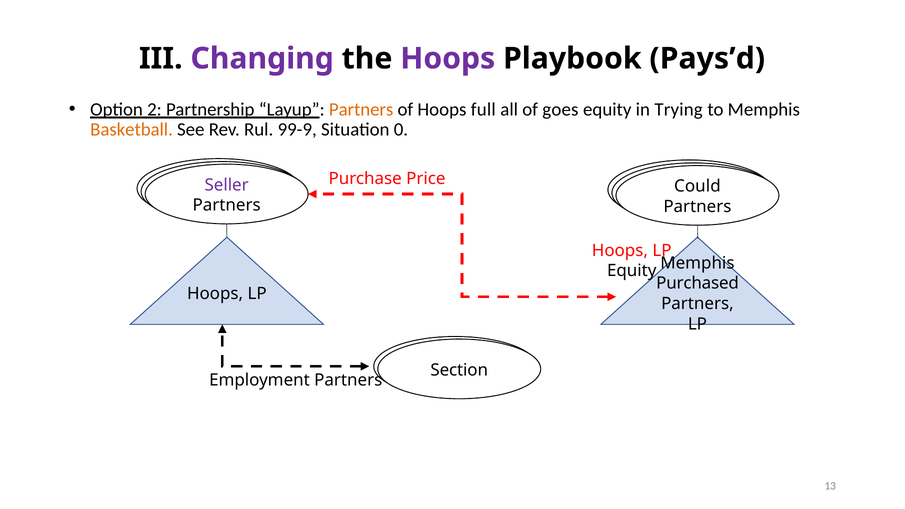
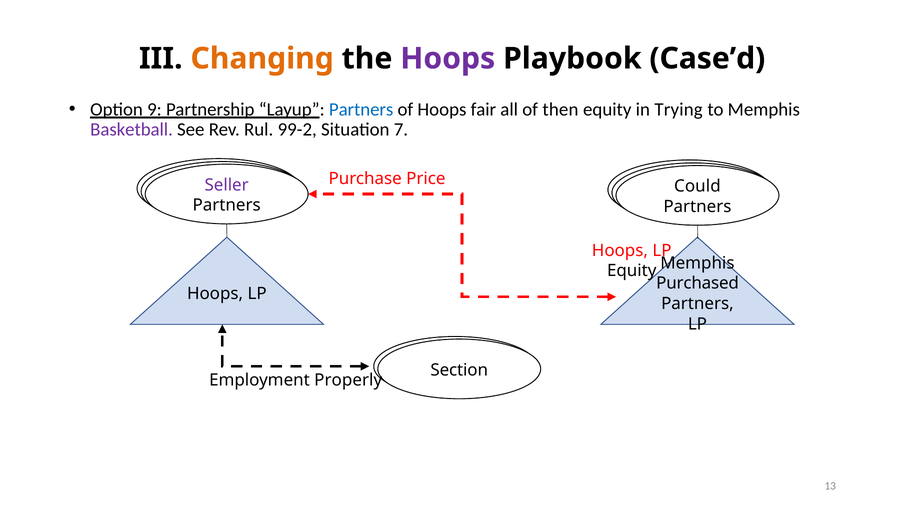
Changing colour: purple -> orange
Pays’d: Pays’d -> Case’d
2: 2 -> 9
Partners at (361, 109) colour: orange -> blue
full: full -> fair
goes: goes -> then
Basketball colour: orange -> purple
99-9: 99-9 -> 99-2
0: 0 -> 7
Employment Partners: Partners -> Properly
